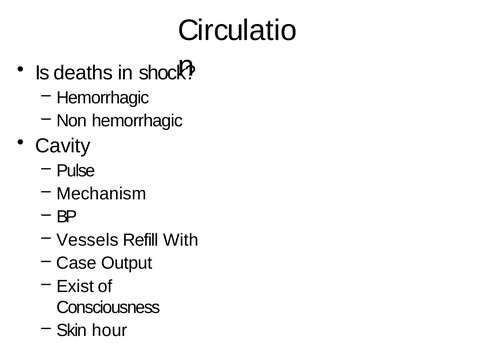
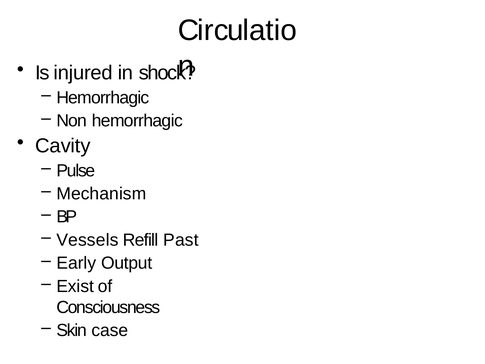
deaths: deaths -> injured
With: With -> Past
Case: Case -> Early
hour: hour -> case
